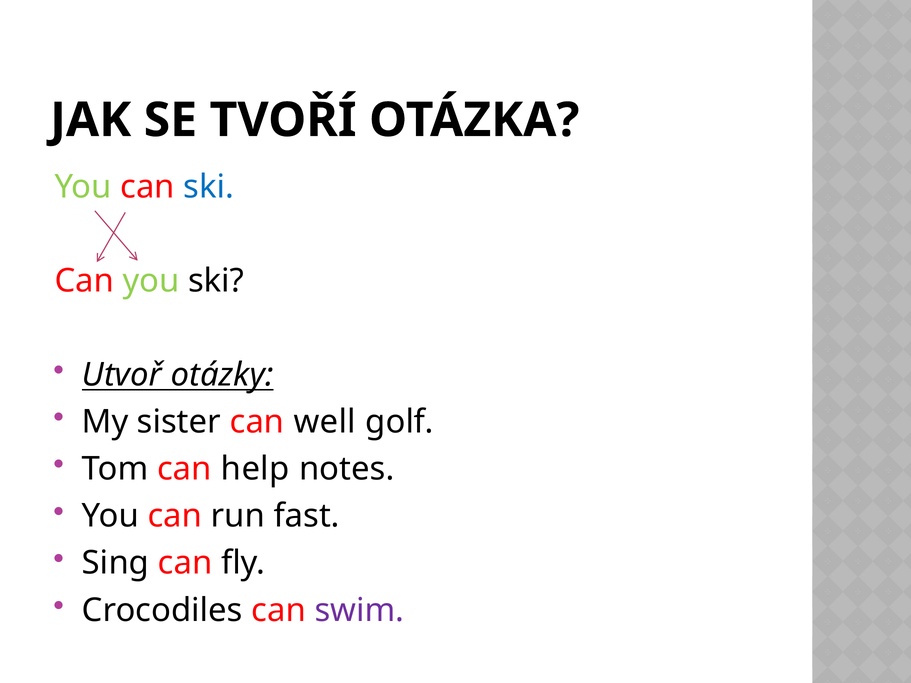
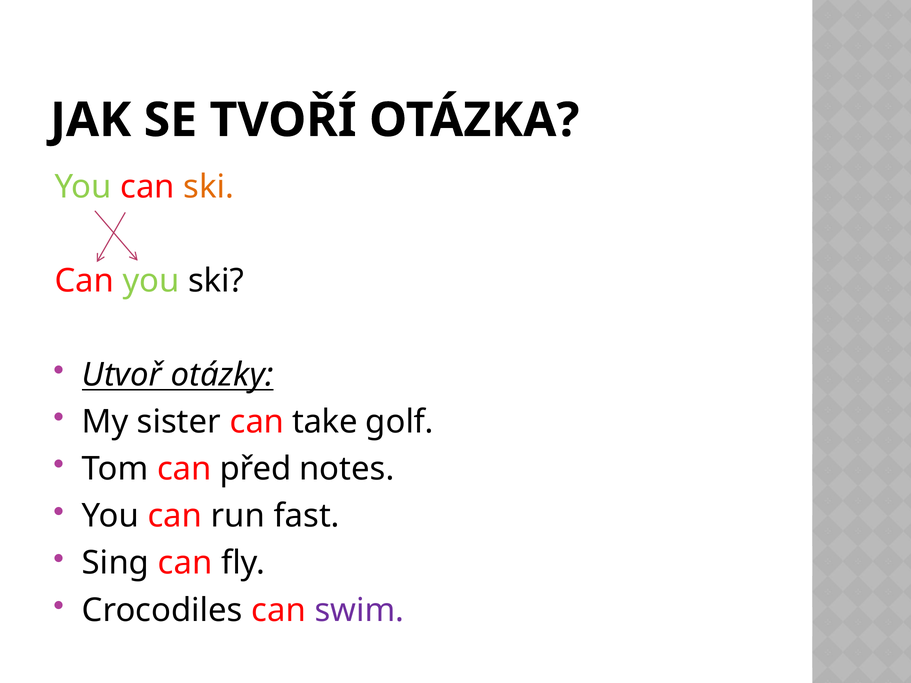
ski at (209, 187) colour: blue -> orange
well: well -> take
help: help -> před
